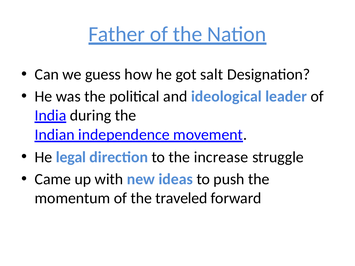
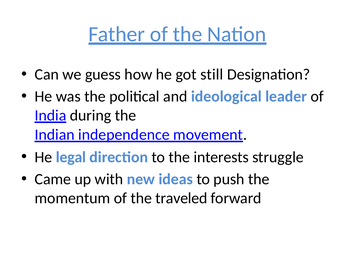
salt: salt -> still
increase: increase -> interests
